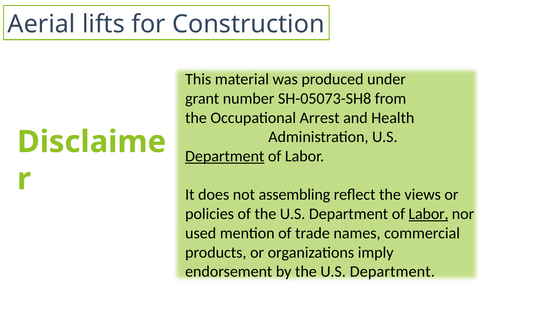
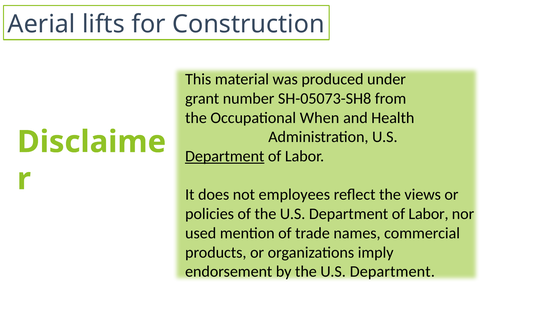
Arrest: Arrest -> When
assembling: assembling -> employees
Labor at (429, 214) underline: present -> none
